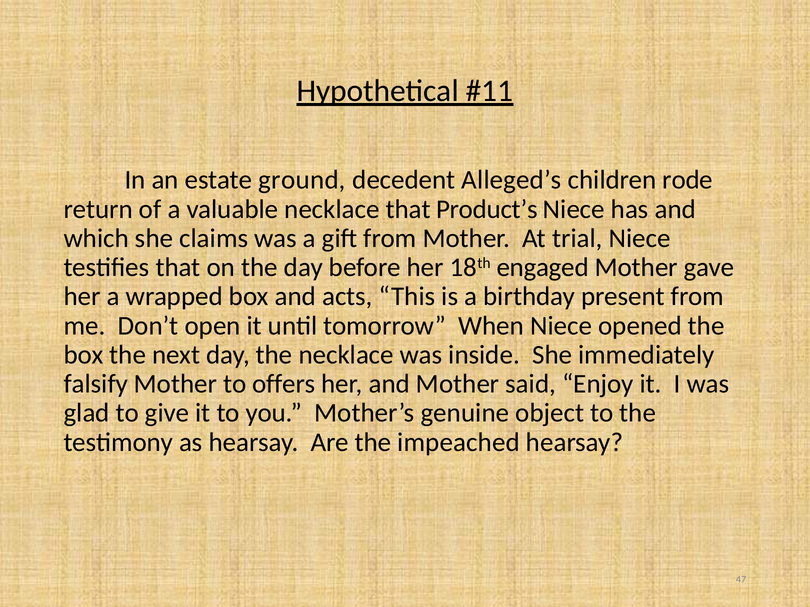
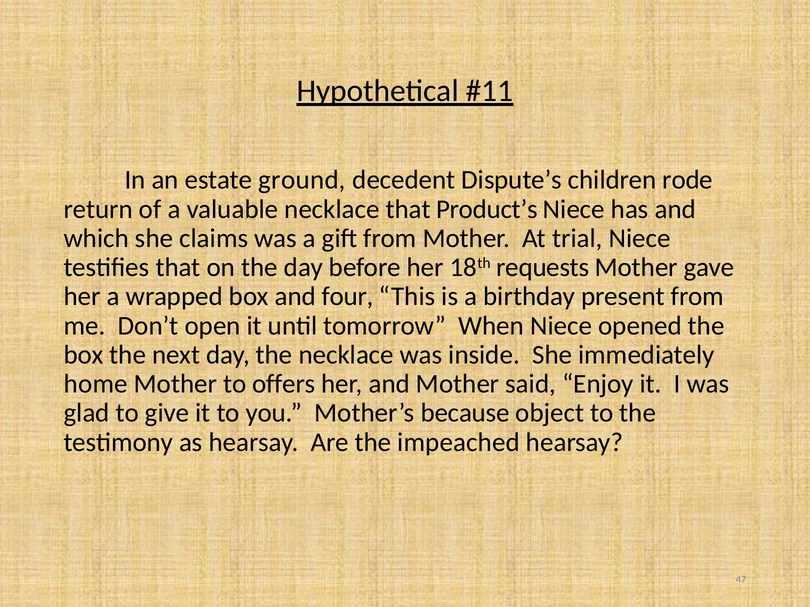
Alleged’s: Alleged’s -> Dispute’s
engaged: engaged -> requests
acts: acts -> four
falsify: falsify -> home
genuine: genuine -> because
